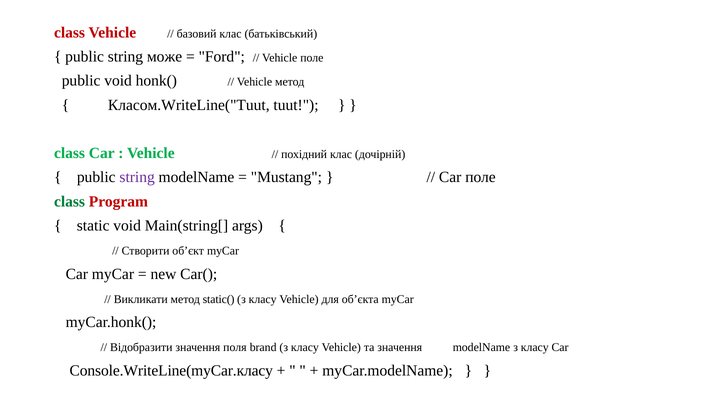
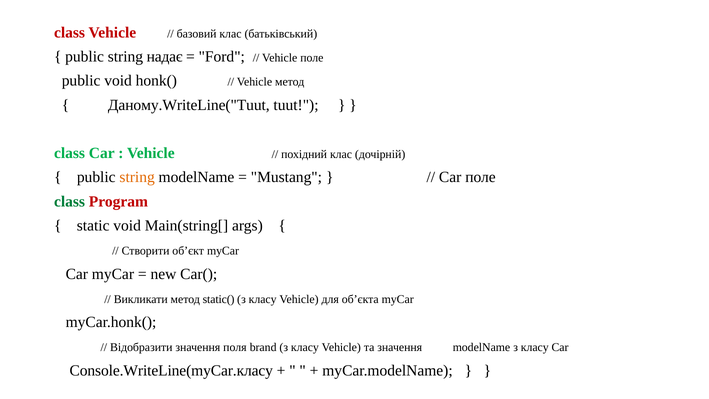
може: може -> надає
Класом.WriteLine("Tuut: Класом.WriteLine("Tuut -> Даному.WriteLine("Tuut
string at (137, 177) colour: purple -> orange
